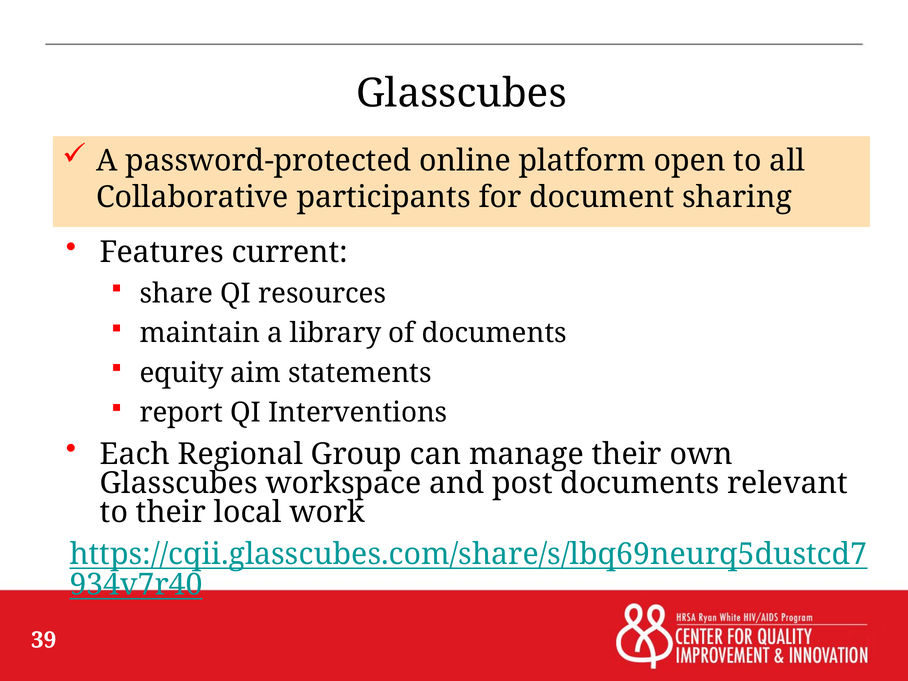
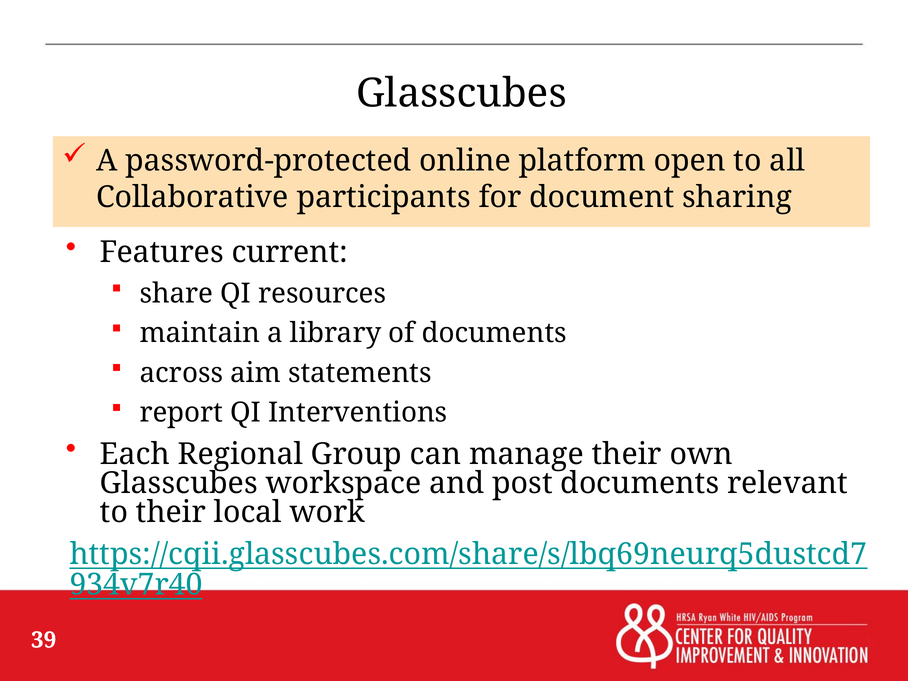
equity: equity -> across
